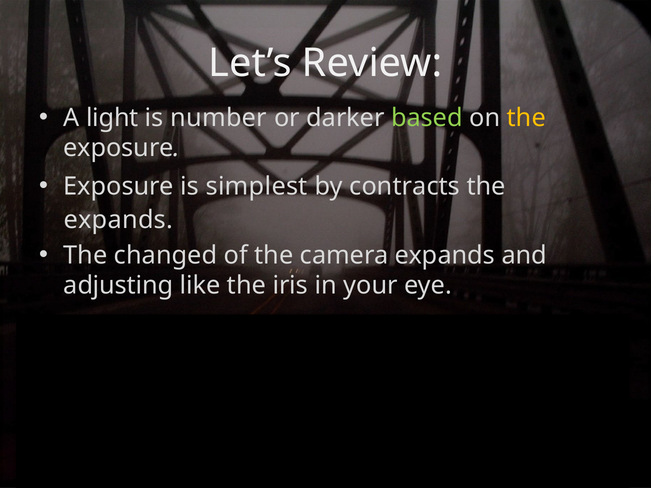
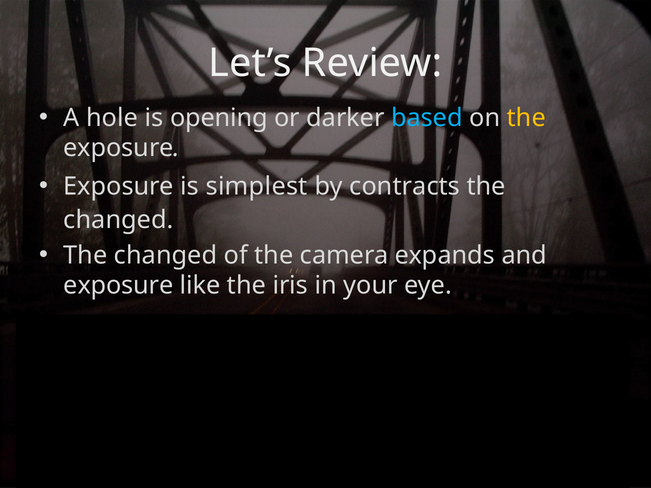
A light: light -> hole
is number: number -> opening
based colour: light green -> light blue
expands at (118, 220): expands -> changed
adjusting at (118, 286): adjusting -> exposure
